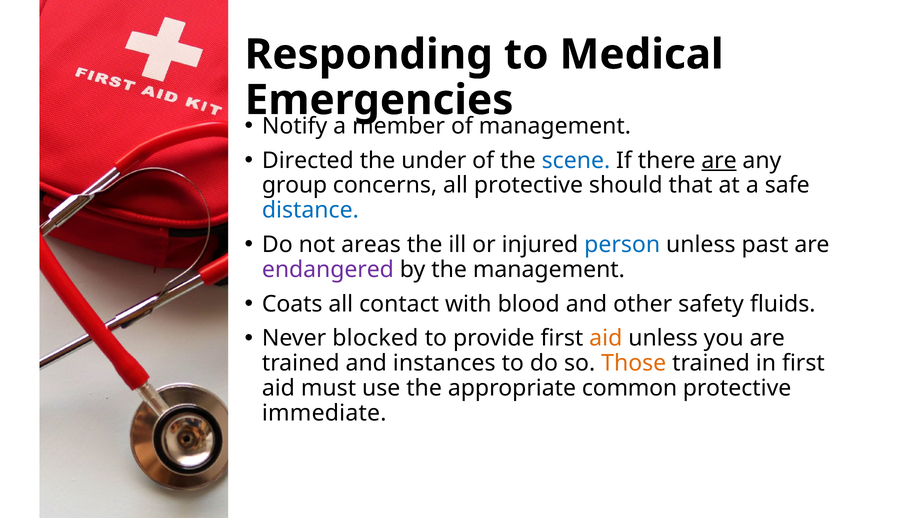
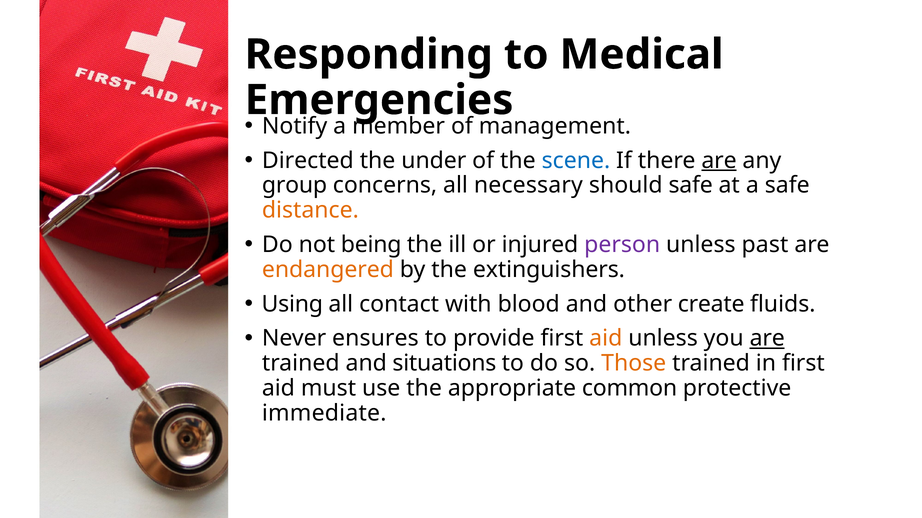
all protective: protective -> necessary
should that: that -> safe
distance colour: blue -> orange
areas: areas -> being
person colour: blue -> purple
endangered colour: purple -> orange
the management: management -> extinguishers
Coats: Coats -> Using
safety: safety -> create
blocked: blocked -> ensures
are at (767, 339) underline: none -> present
instances: instances -> situations
